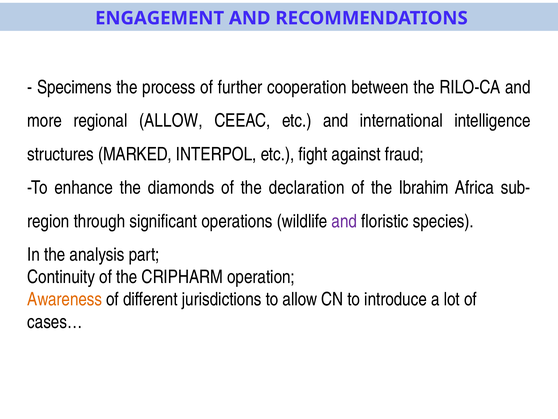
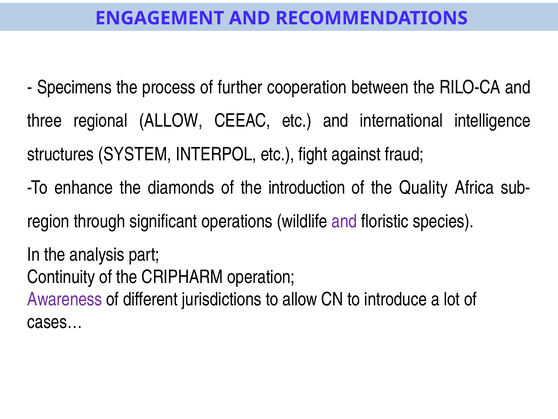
more: more -> three
MARKED: MARKED -> SYSTEM
declaration: declaration -> introduction
Ibrahim: Ibrahim -> Quality
Awareness colour: orange -> purple
